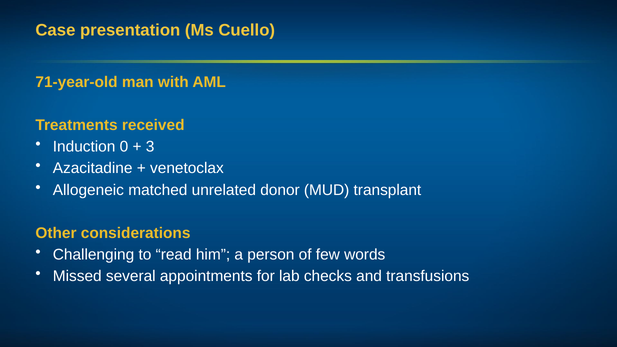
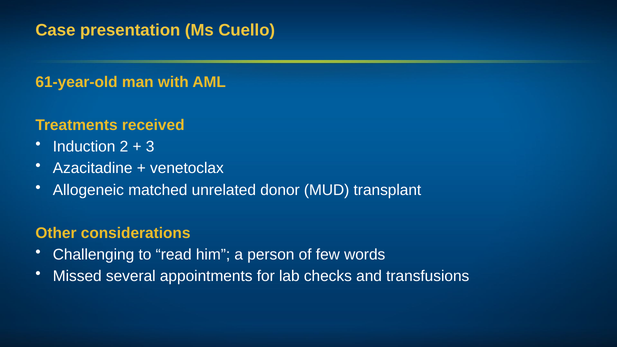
71-year-old: 71-year-old -> 61-year-old
0: 0 -> 2
